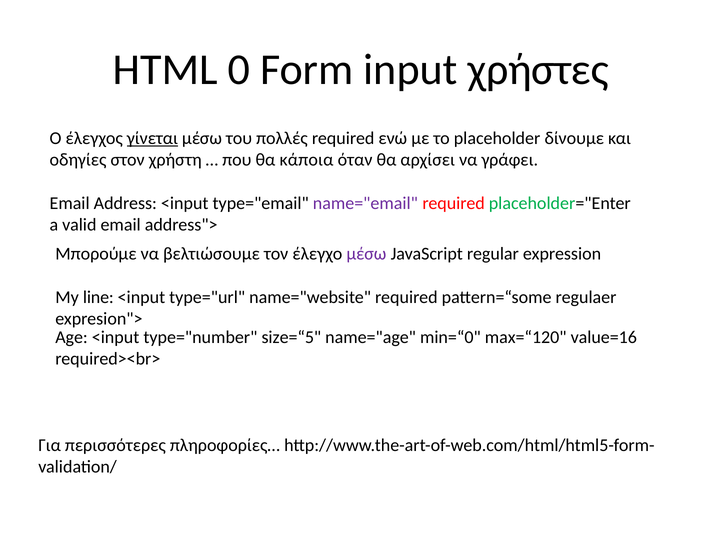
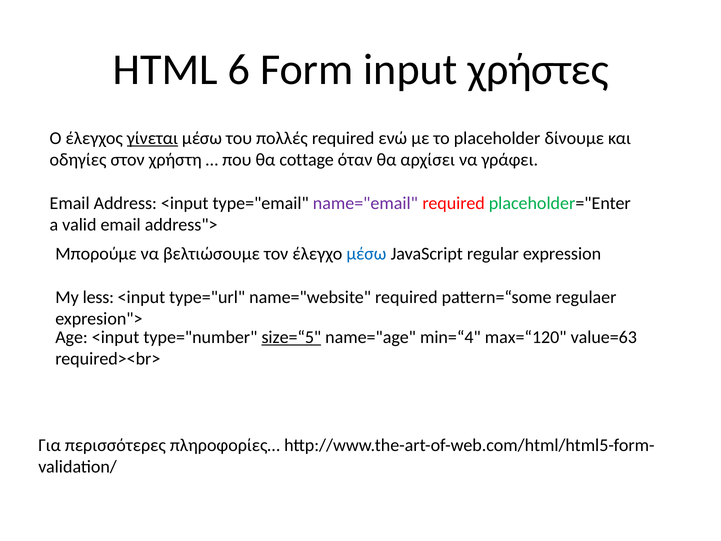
0: 0 -> 6
κάποια: κάποια -> cottage
μέσω at (366, 254) colour: purple -> blue
line: line -> less
size=“5 underline: none -> present
min=“0: min=“0 -> min=“4
value=16: value=16 -> value=63
